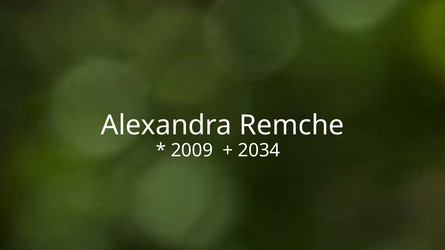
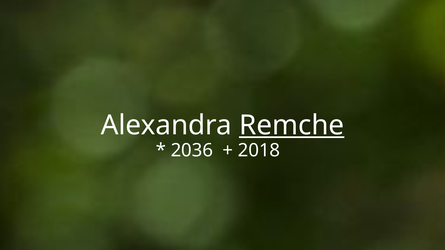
Remche underline: none -> present
2009: 2009 -> 2036
2034: 2034 -> 2018
